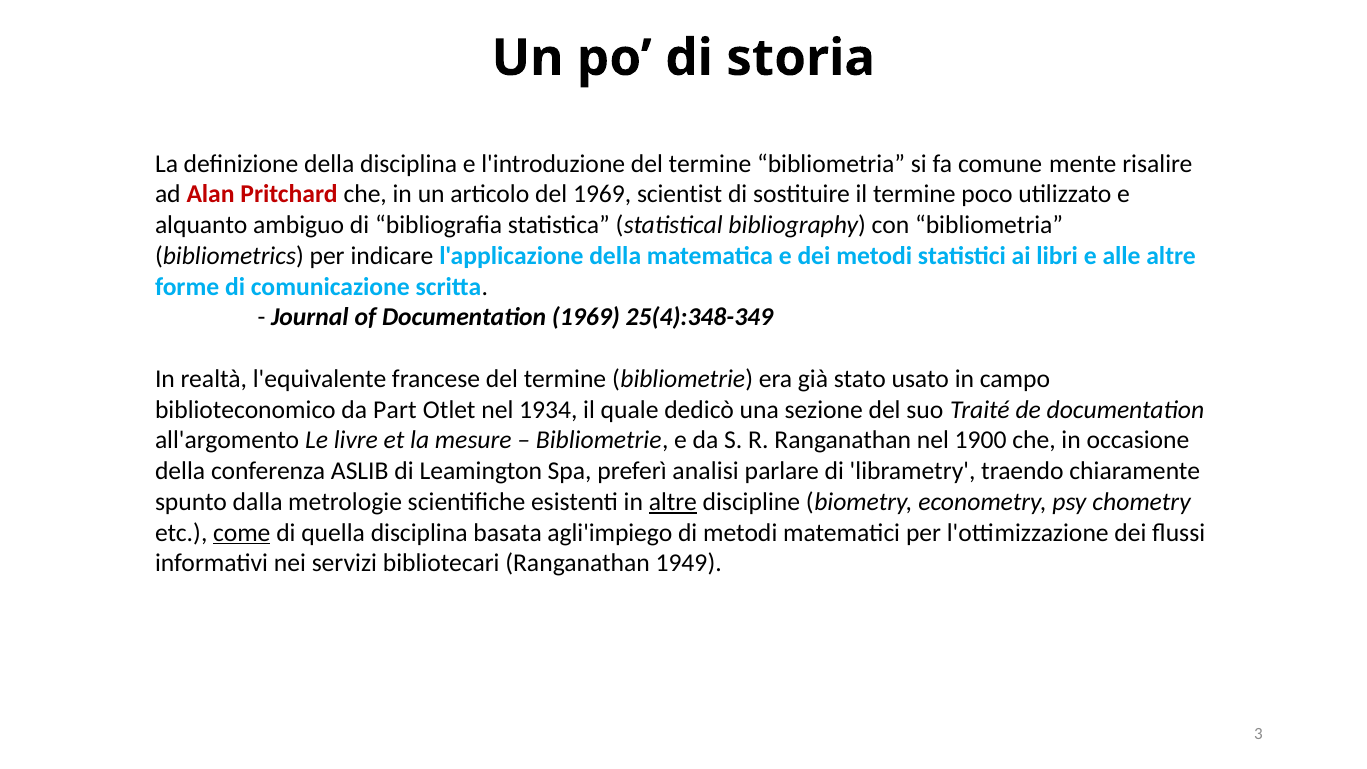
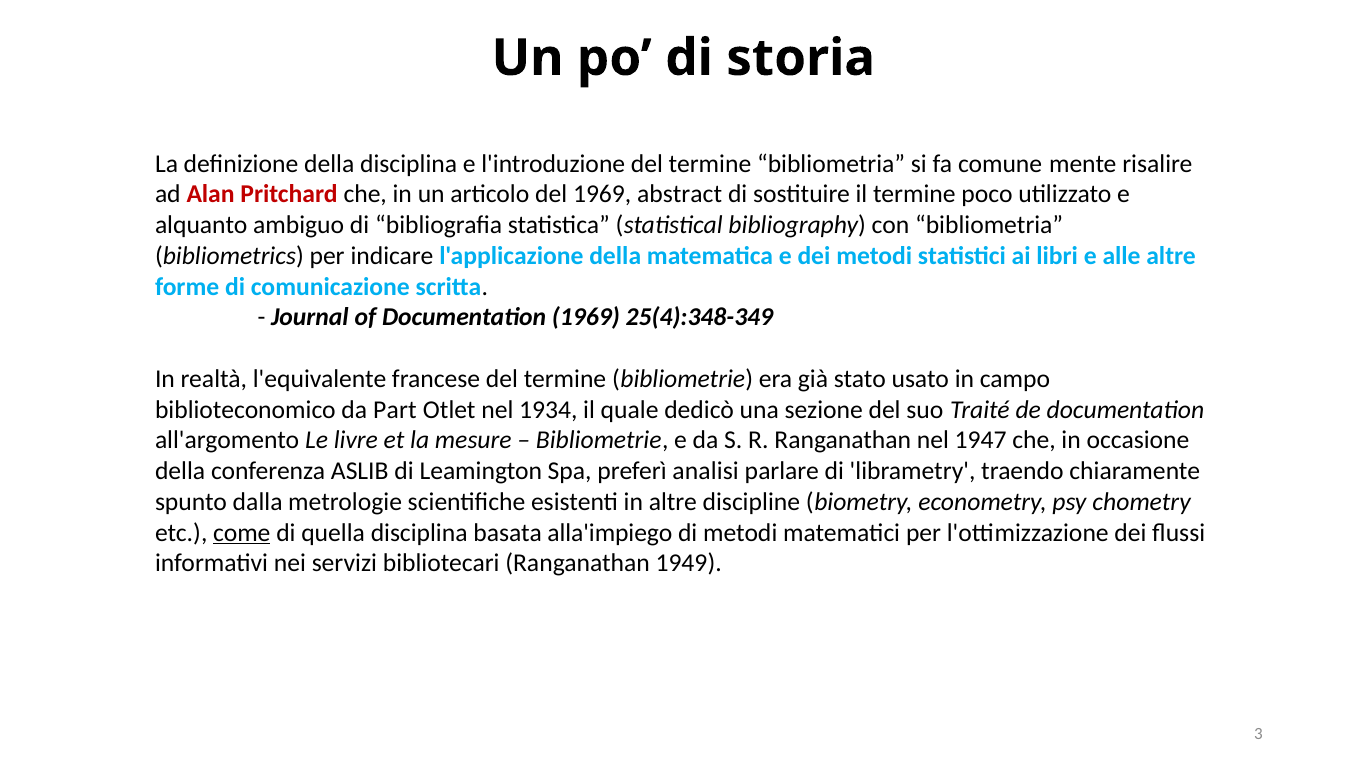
scientist: scientist -> abstract
1900: 1900 -> 1947
altre at (673, 502) underline: present -> none
agli'impiego: agli'impiego -> alla'impiego
